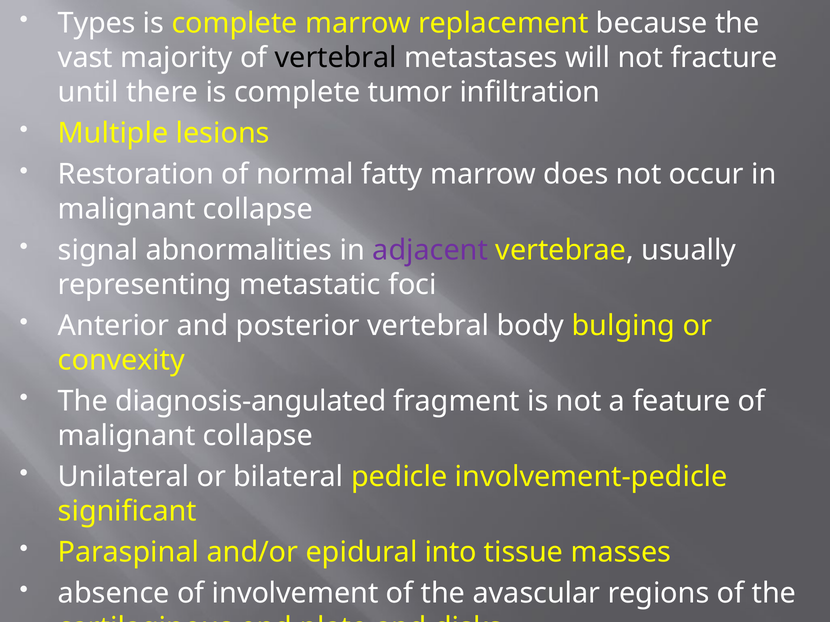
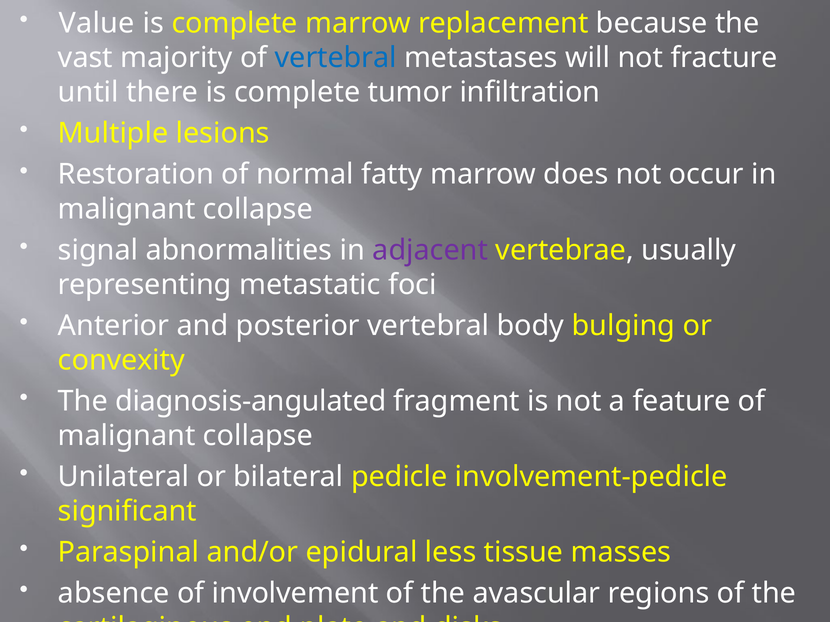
Types: Types -> Value
vertebral at (336, 58) colour: black -> blue
into: into -> less
